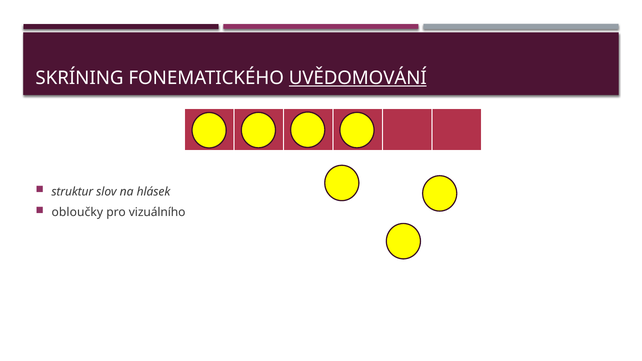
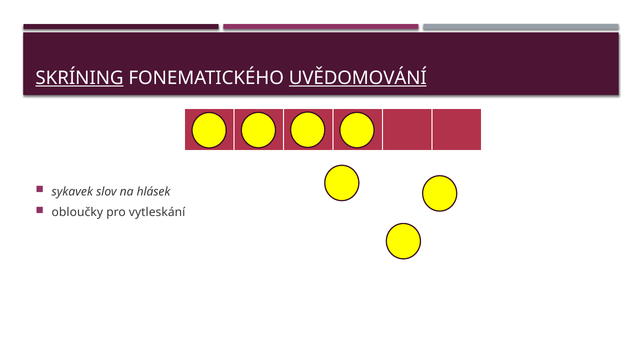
SKRÍNING underline: none -> present
struktur: struktur -> sykavek
vizuálního: vizuálního -> vytleskání
